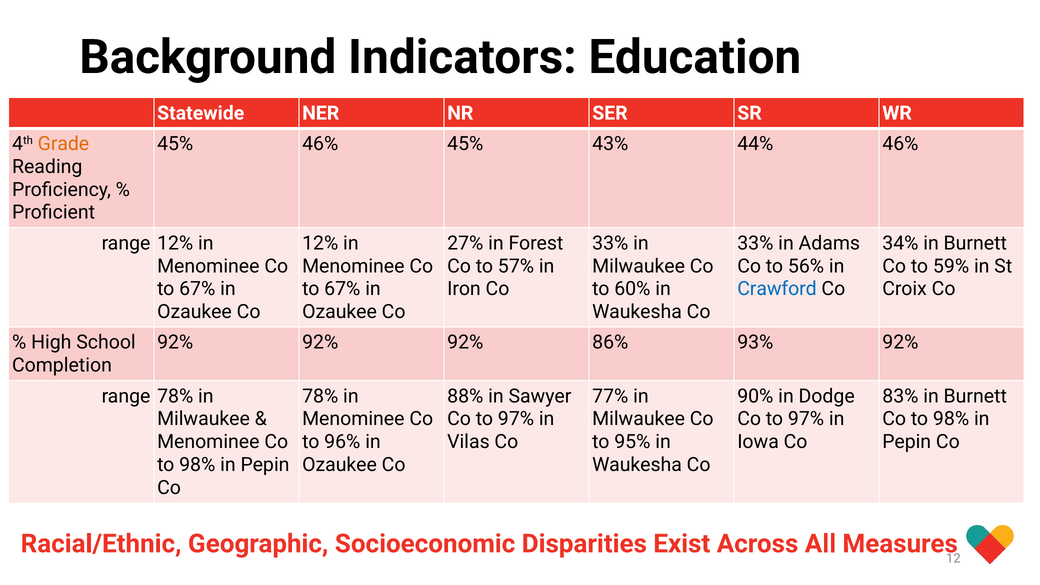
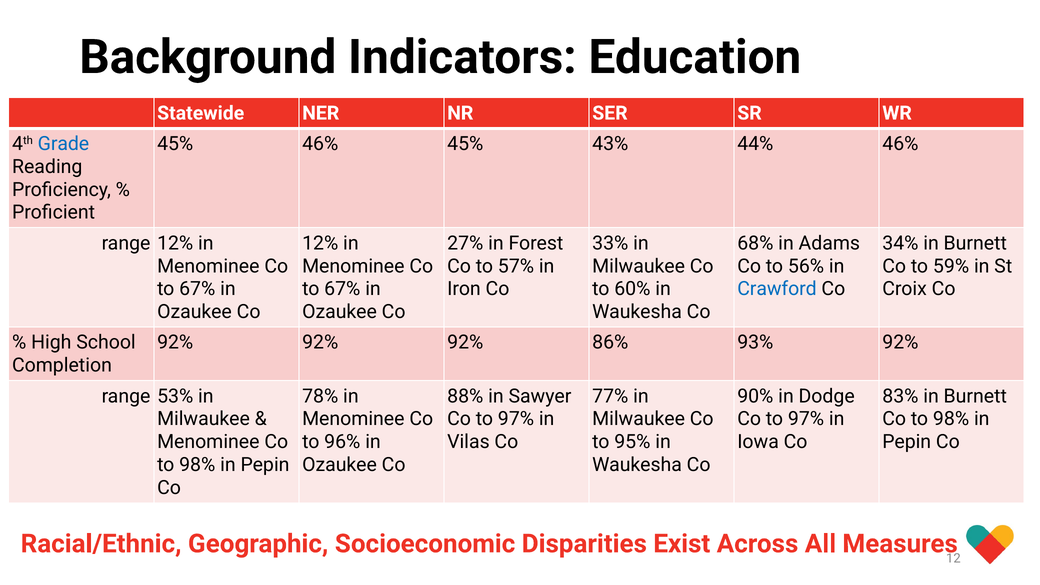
Grade colour: orange -> blue
33% at (755, 243): 33% -> 68%
range 78%: 78% -> 53%
